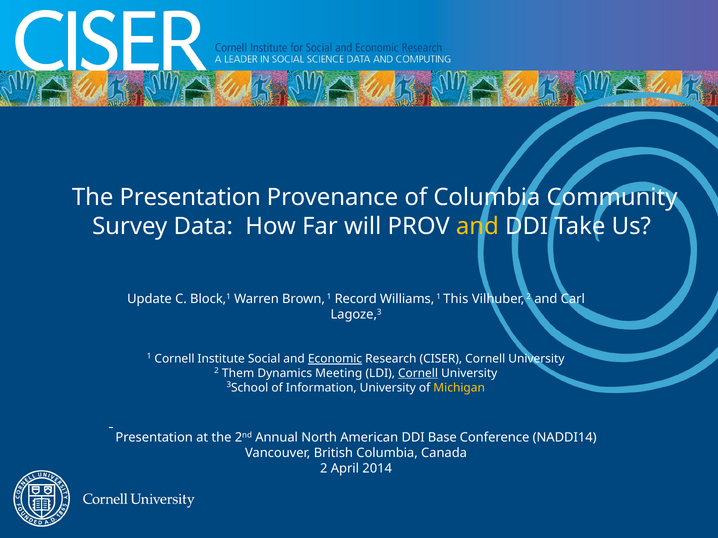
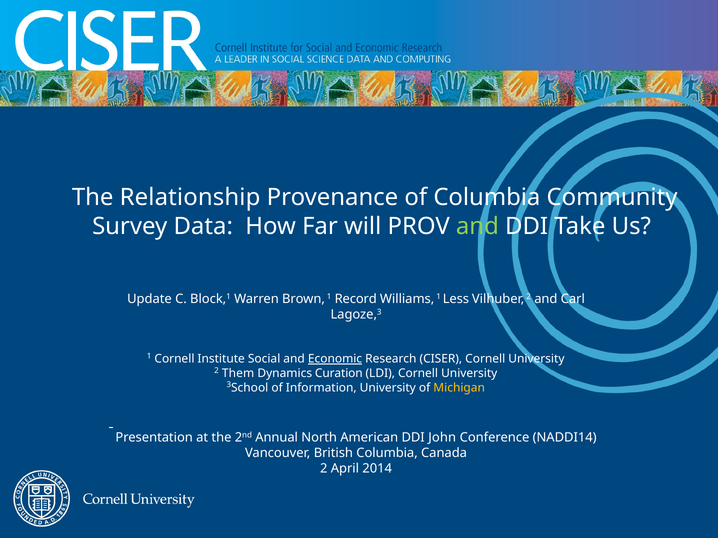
The Presentation: Presentation -> Relationship
and at (477, 226) colour: yellow -> light green
This: This -> Less
Meeting: Meeting -> Curation
Cornell at (418, 374) underline: present -> none
Base: Base -> John
